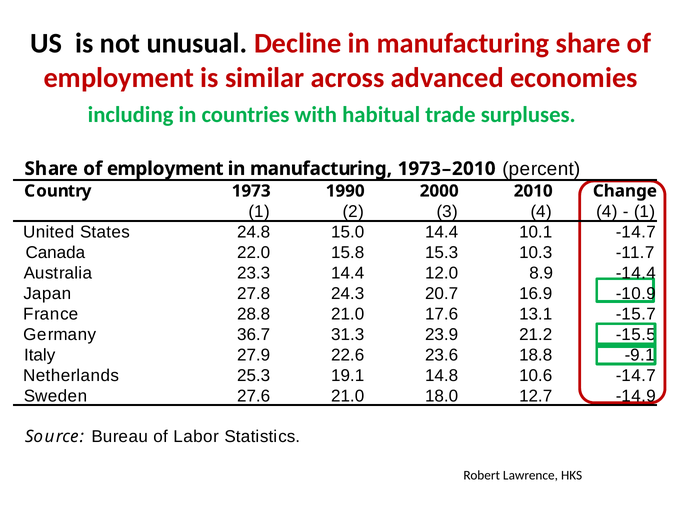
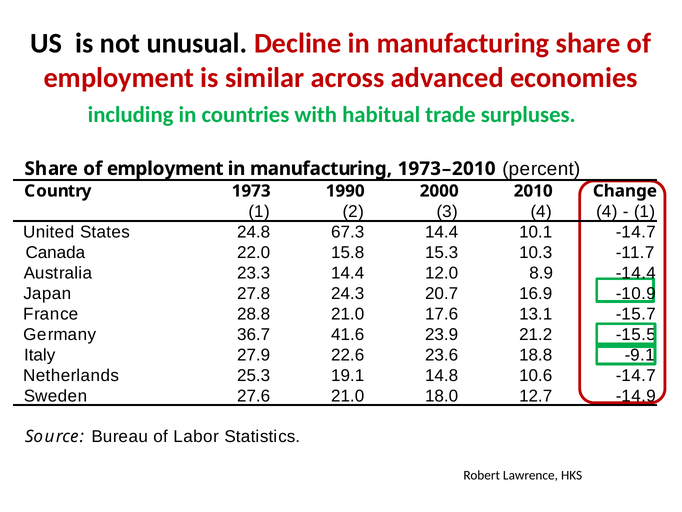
15.0: 15.0 -> 67.3
31.3: 31.3 -> 41.6
